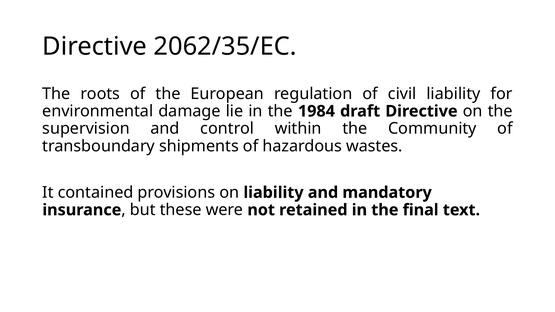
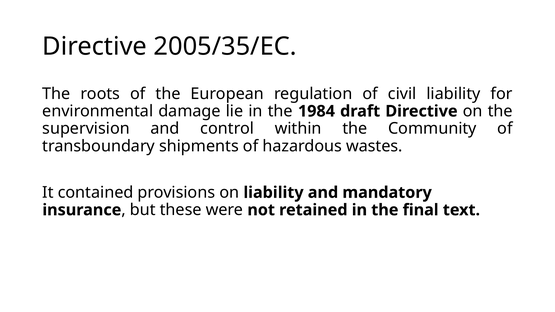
2062/35/EC: 2062/35/EC -> 2005/35/EC
